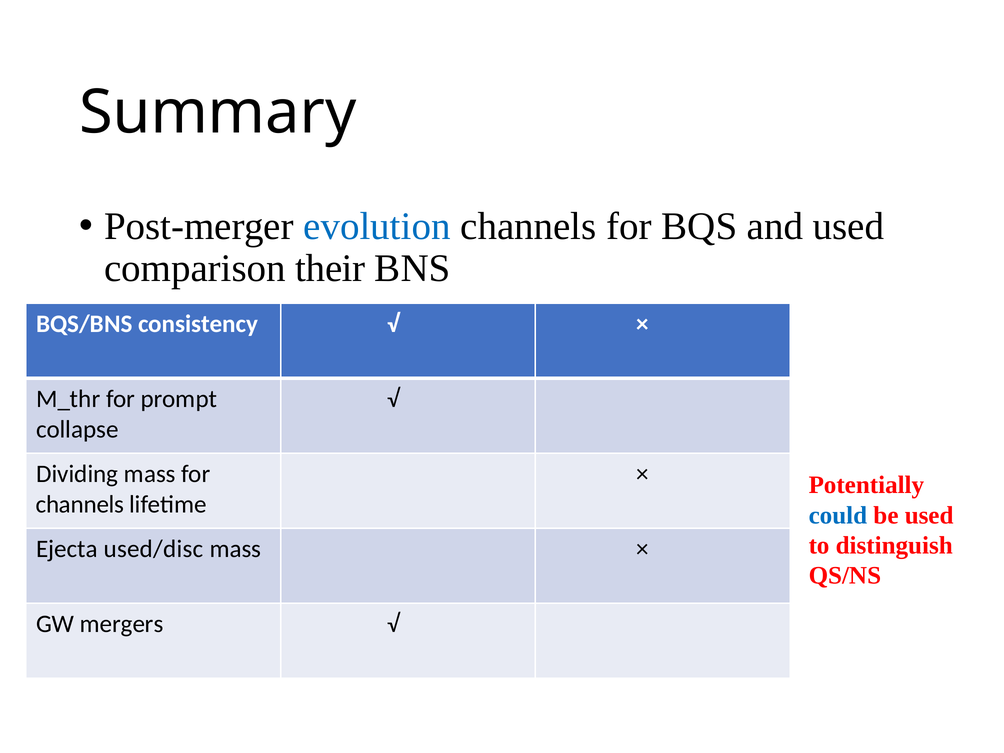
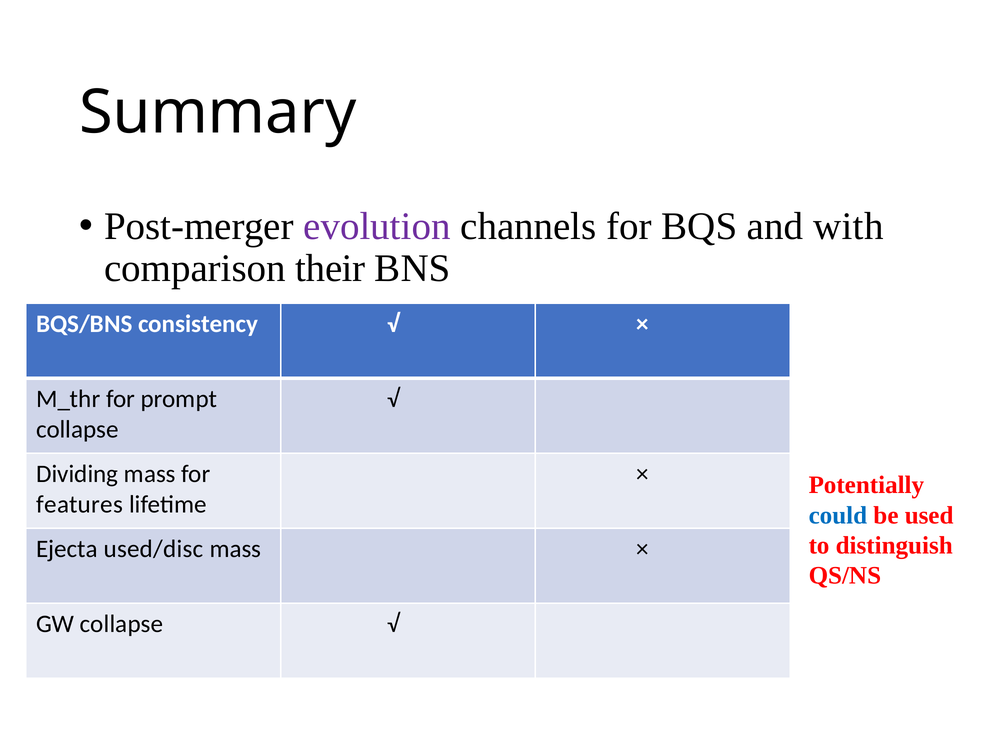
evolution colour: blue -> purple
and used: used -> with
channels at (80, 505): channels -> features
GW mergers: mergers -> collapse
